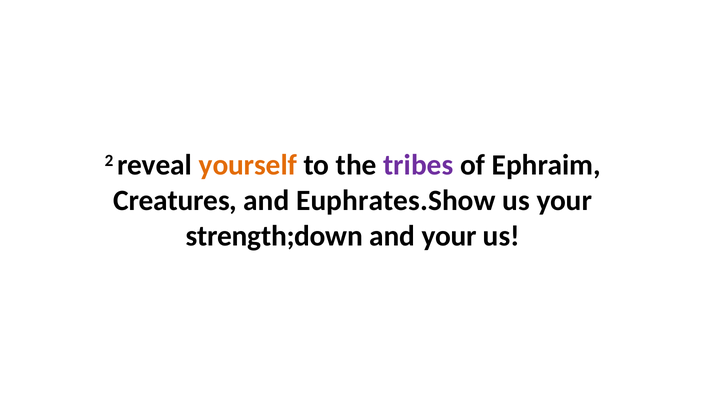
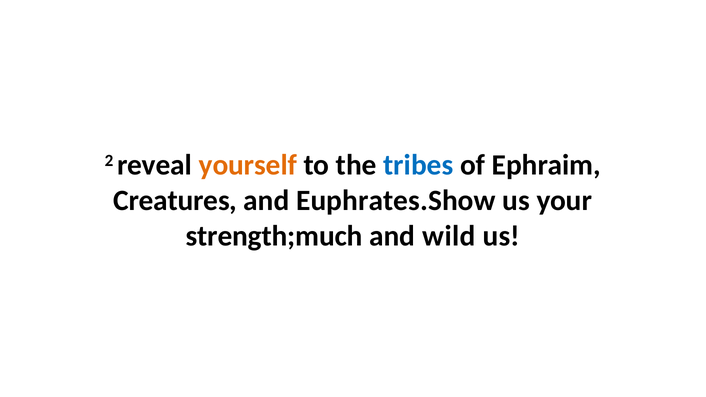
tribes colour: purple -> blue
strength;down: strength;down -> strength;much
and your: your -> wild
